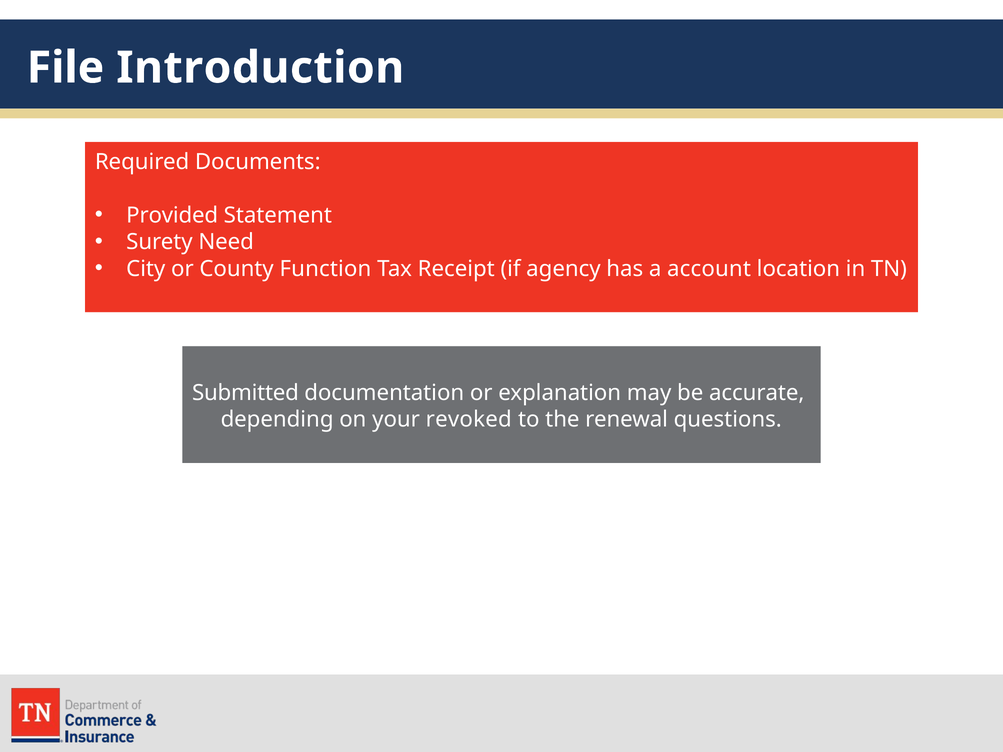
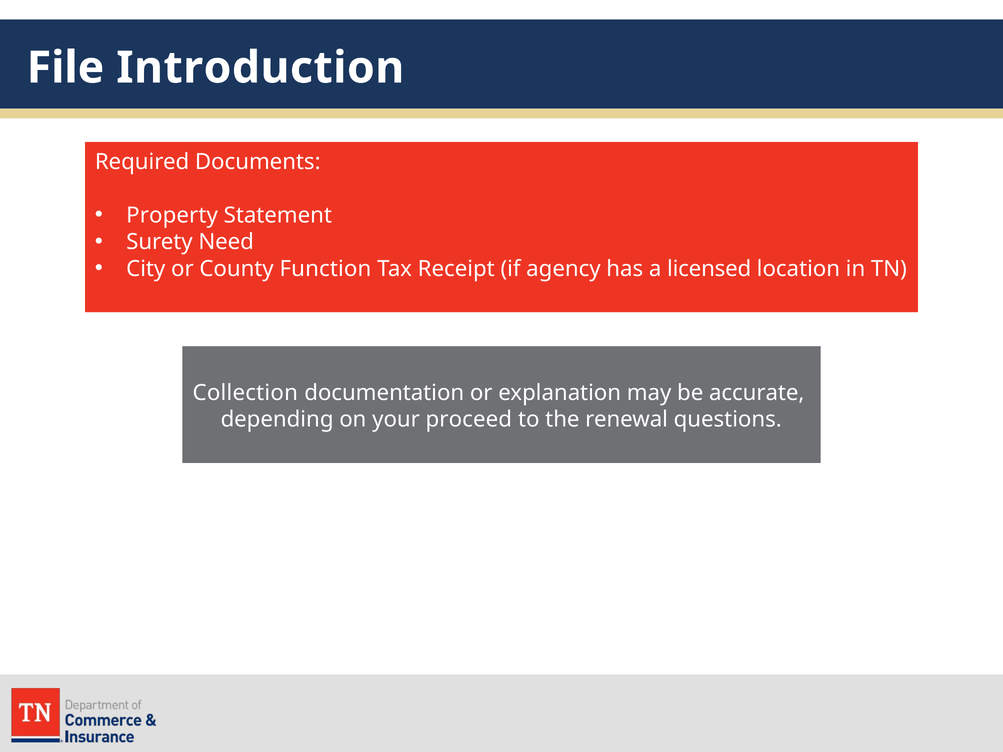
Provided: Provided -> Property
account: account -> licensed
Submitted: Submitted -> Collection
revoked: revoked -> proceed
